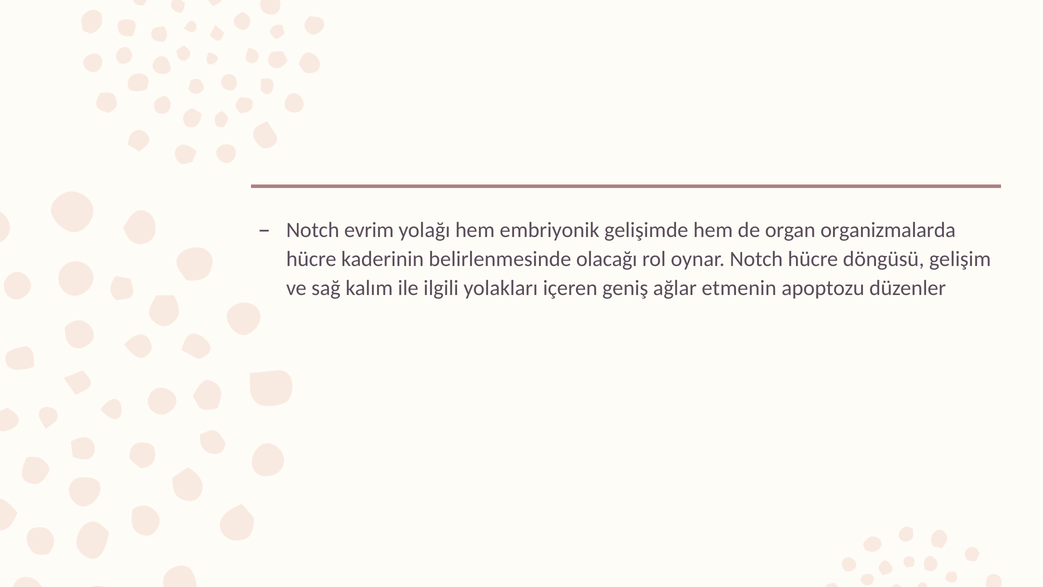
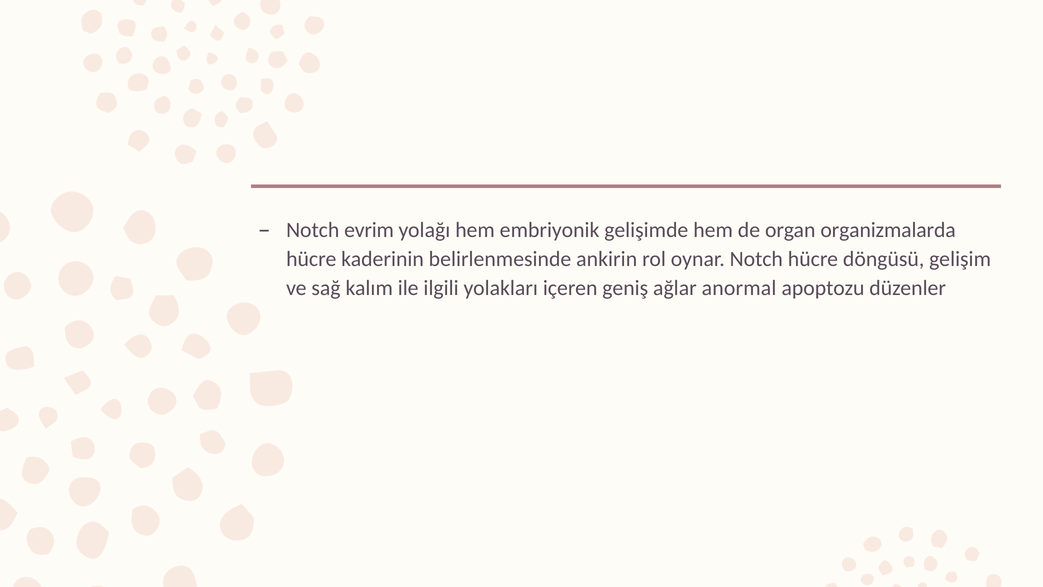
olacağı: olacağı -> ankirin
etmenin: etmenin -> anormal
